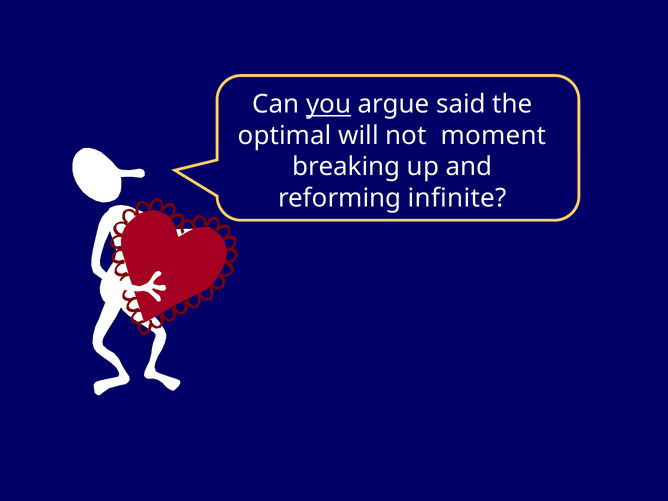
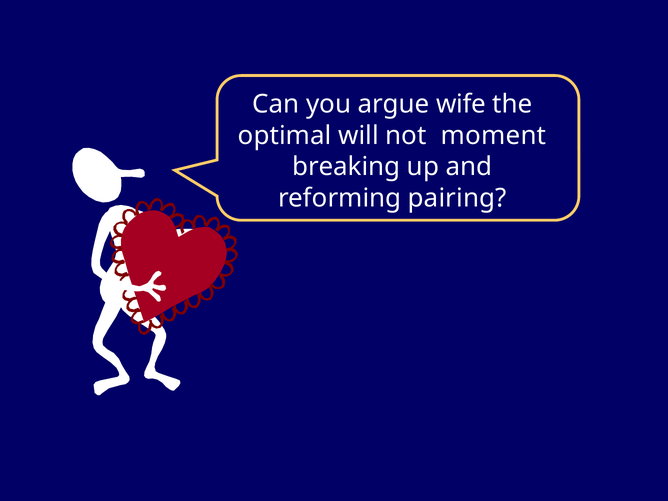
you underline: present -> none
said: said -> wife
infinite: infinite -> pairing
